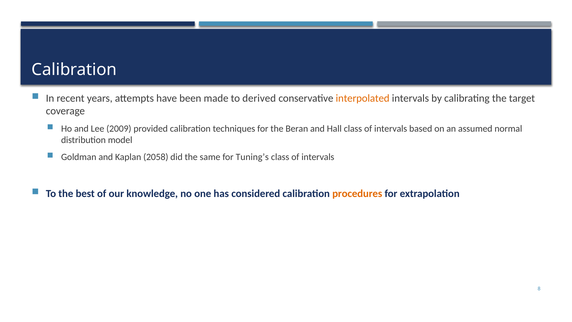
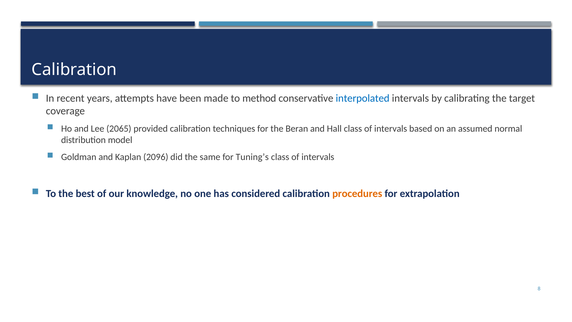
derived: derived -> method
interpolated colour: orange -> blue
2009: 2009 -> 2065
2058: 2058 -> 2096
